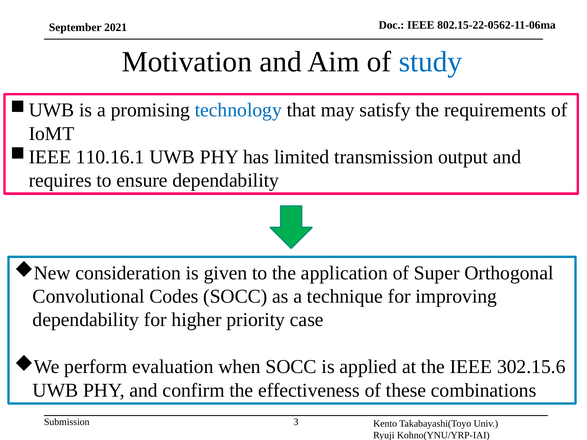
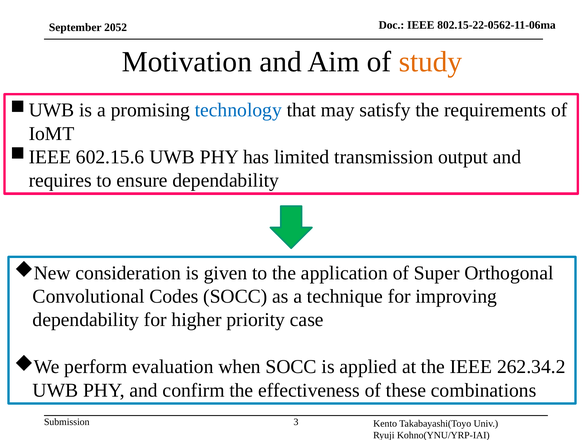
2021: 2021 -> 2052
study colour: blue -> orange
110.16.1: 110.16.1 -> 602.15.6
302.15.6: 302.15.6 -> 262.34.2
